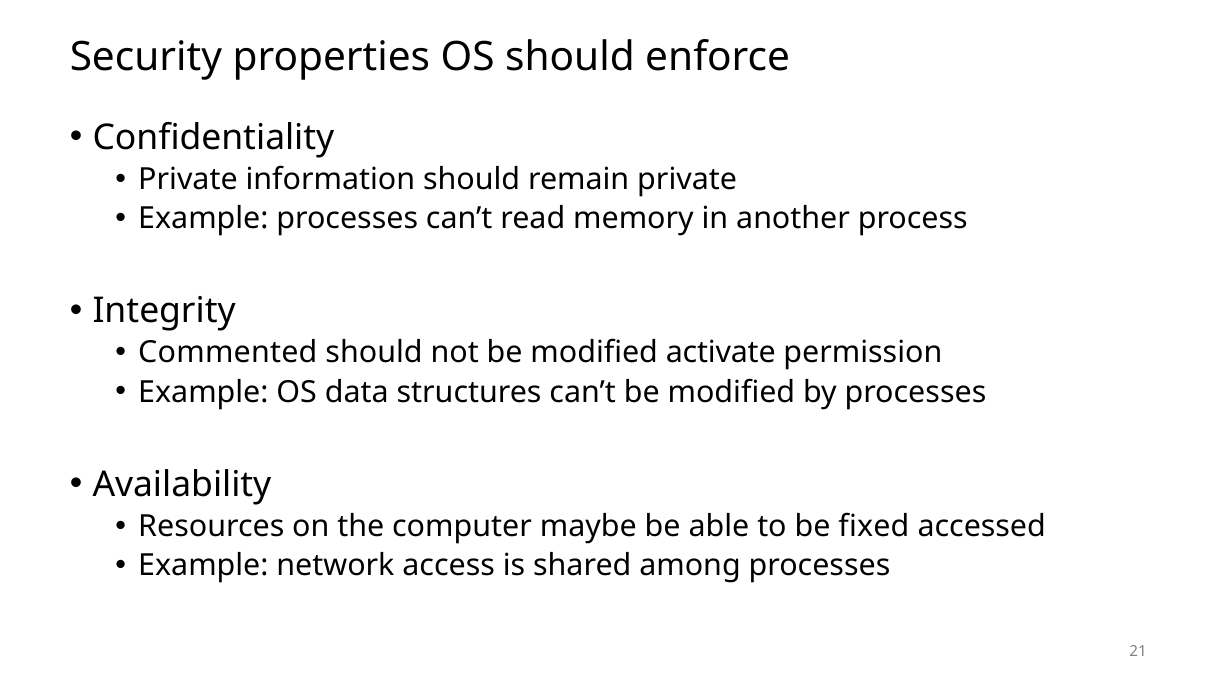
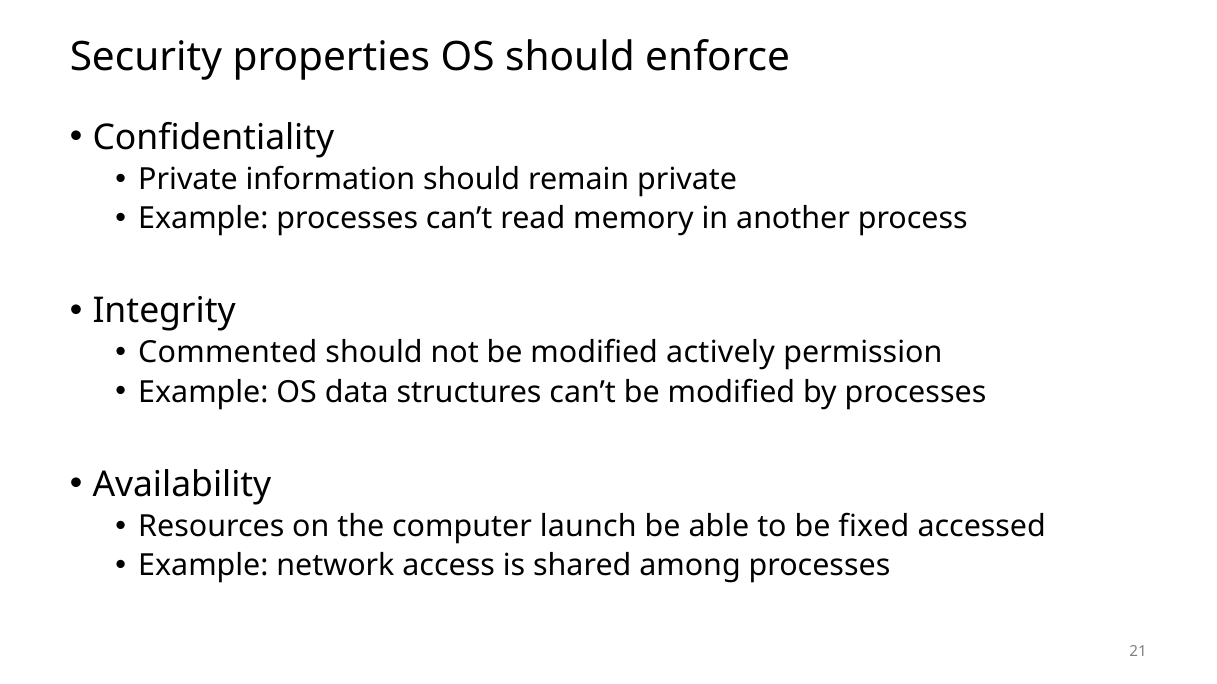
activate: activate -> actively
maybe: maybe -> launch
